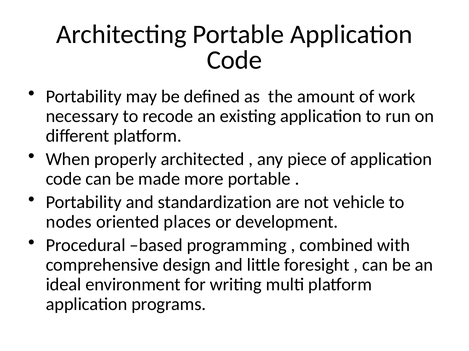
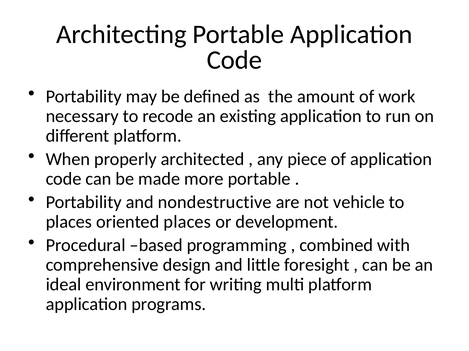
standardization: standardization -> nondestructive
nodes at (69, 222): nodes -> places
